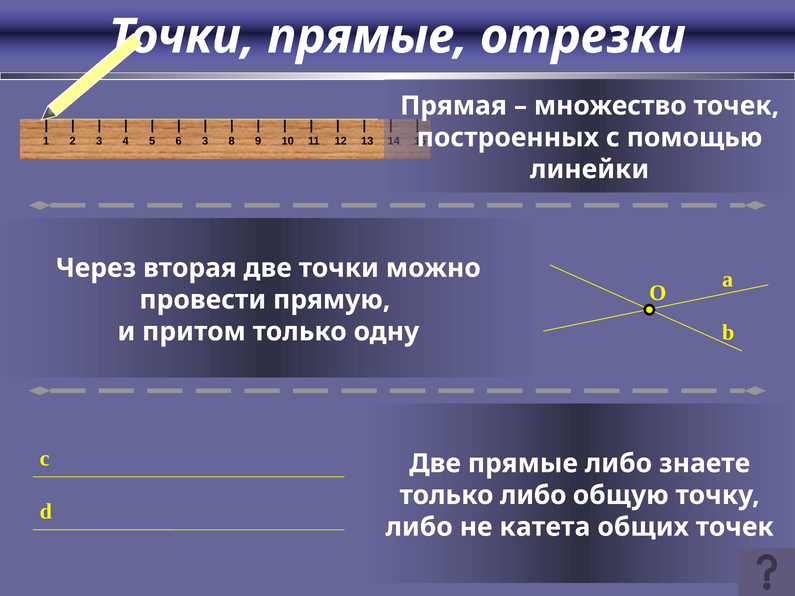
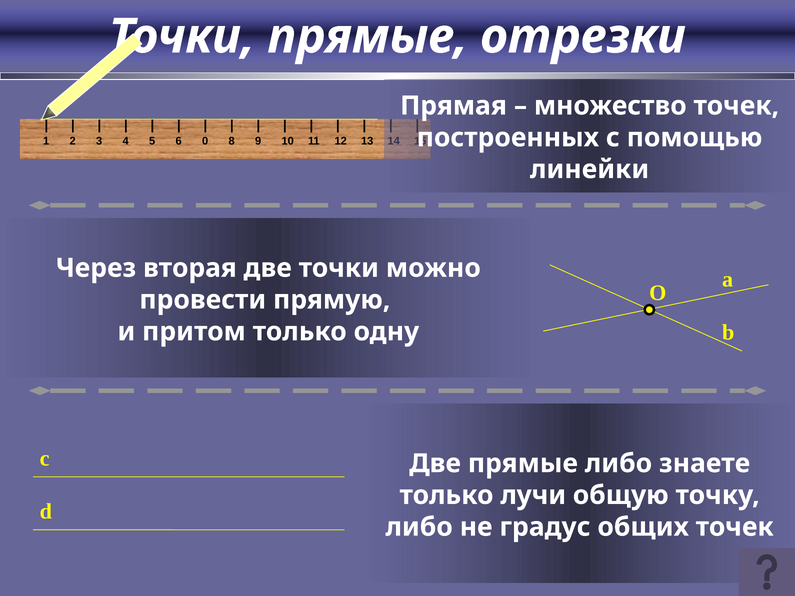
6 3: 3 -> 0
только либо: либо -> лучи
катета: катета -> градус
